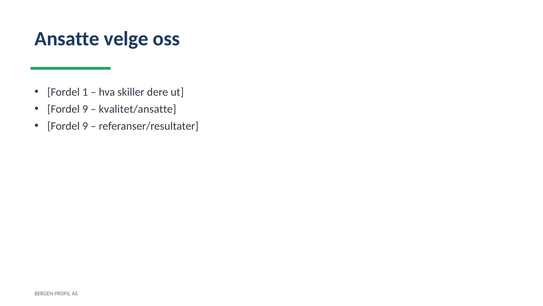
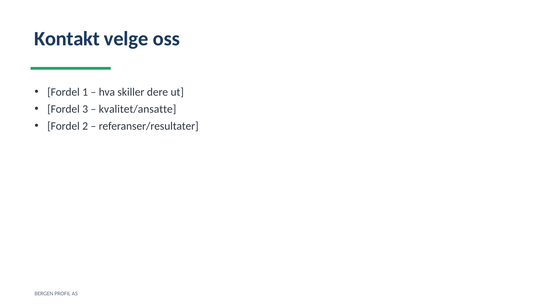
Ansatte: Ansatte -> Kontakt
9 at (85, 109): 9 -> 3
9 at (85, 126): 9 -> 2
